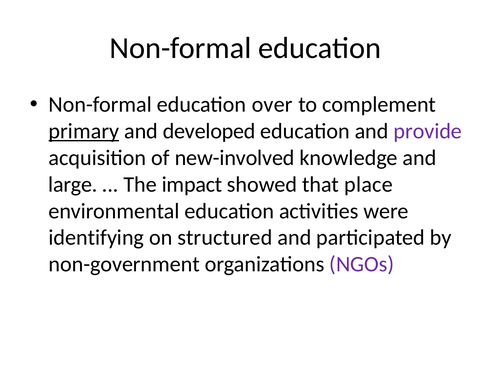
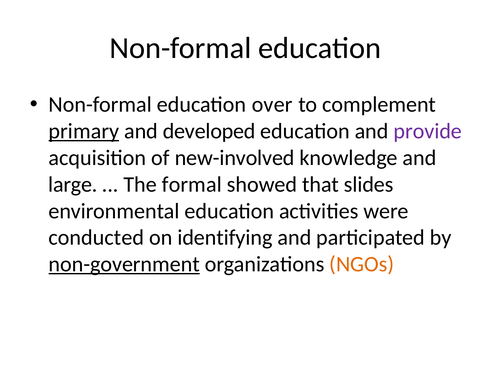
impact: impact -> formal
place: place -> slides
identifying: identifying -> conducted
structured: structured -> identifying
non-government underline: none -> present
NGOs colour: purple -> orange
